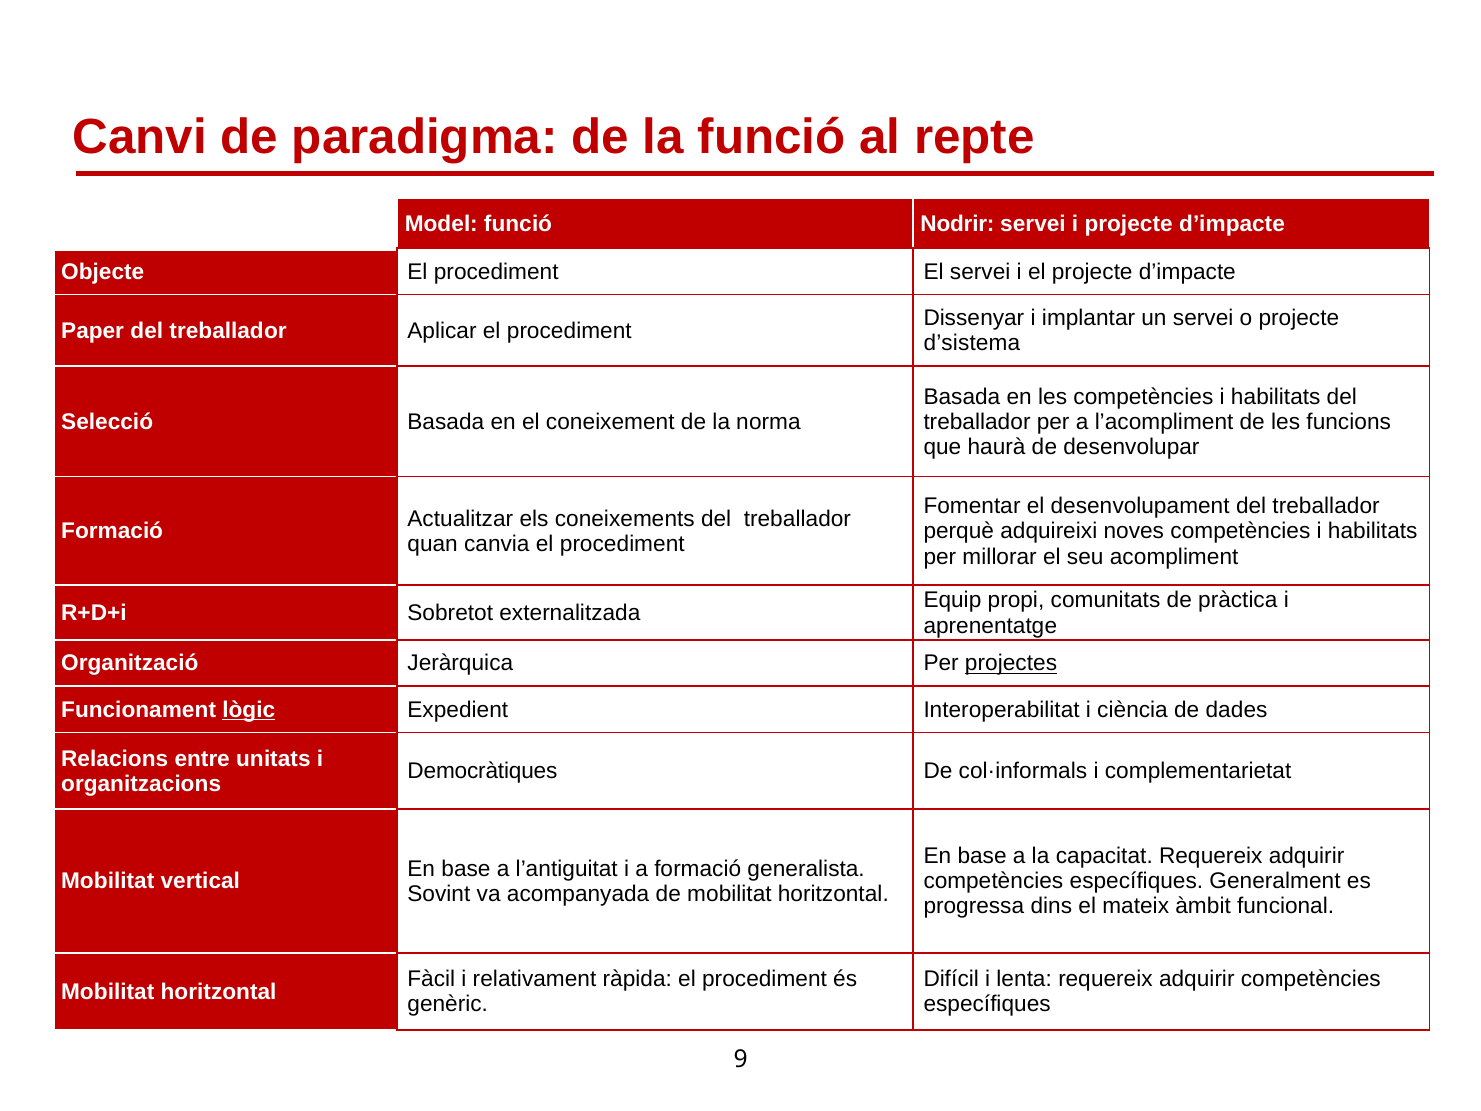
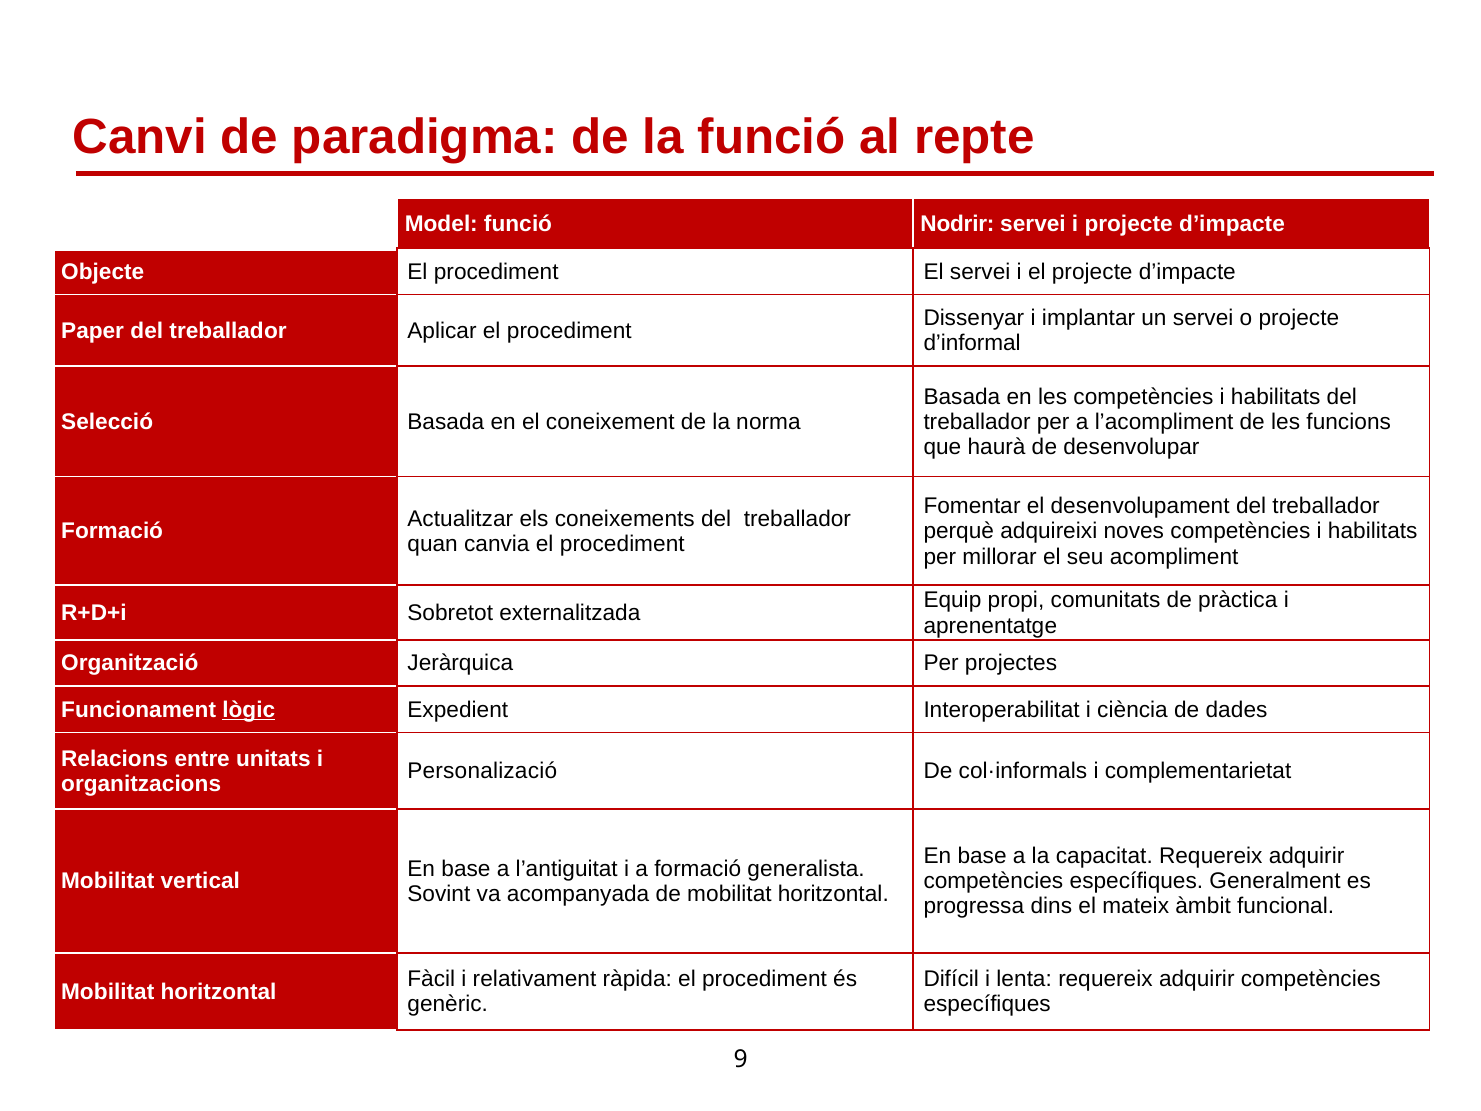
d’sistema: d’sistema -> d’informal
projectes underline: present -> none
Democràtiques: Democràtiques -> Personalizació
